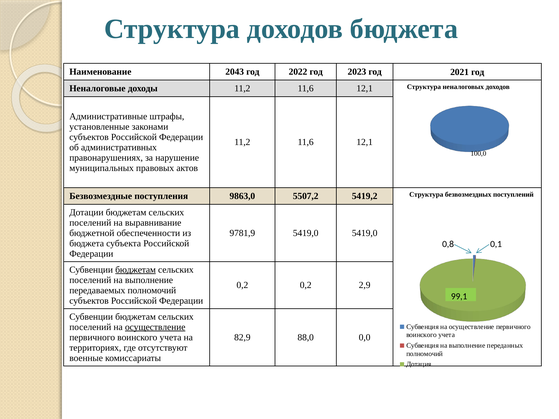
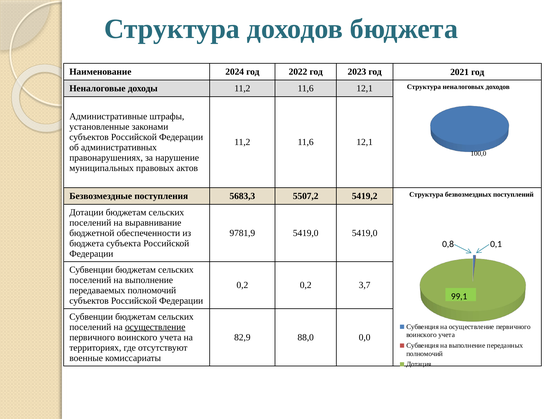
2043: 2043 -> 2024
9863,0: 9863,0 -> 5683,3
бюджетам at (136, 270) underline: present -> none
2,9: 2,9 -> 3,7
